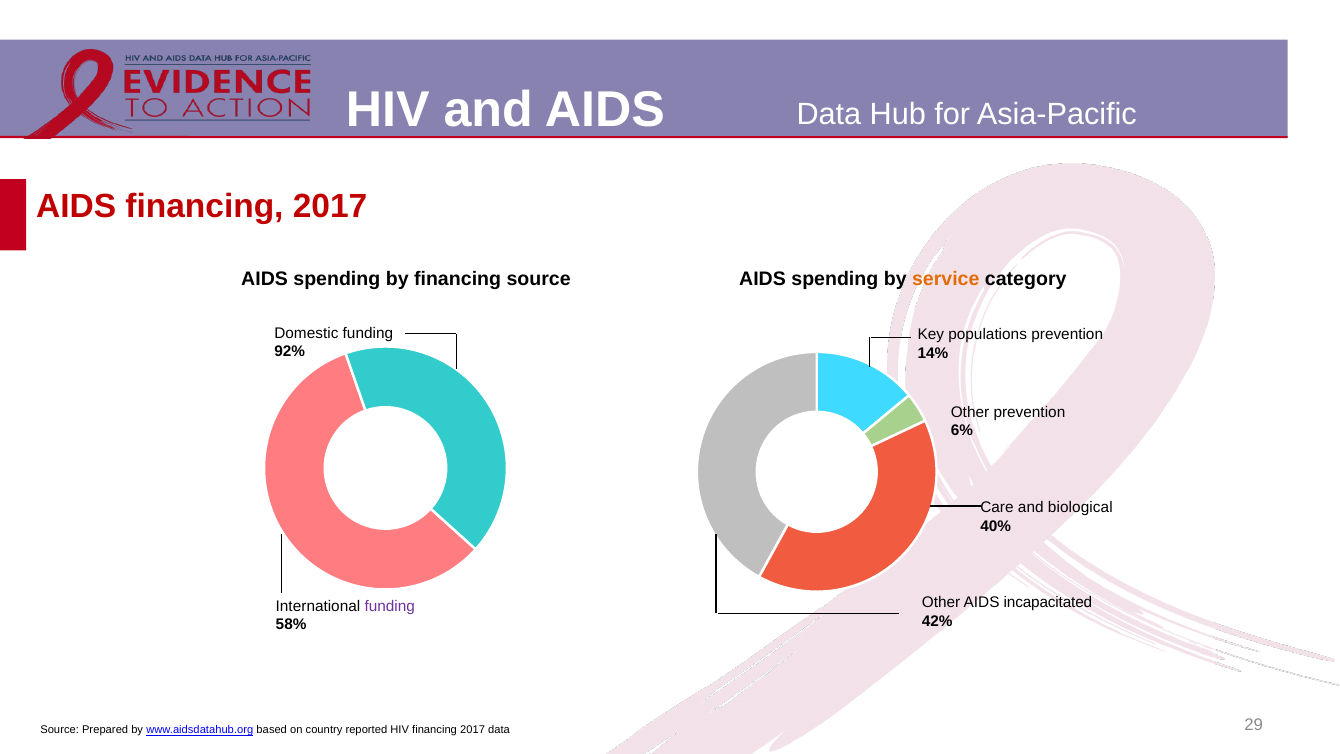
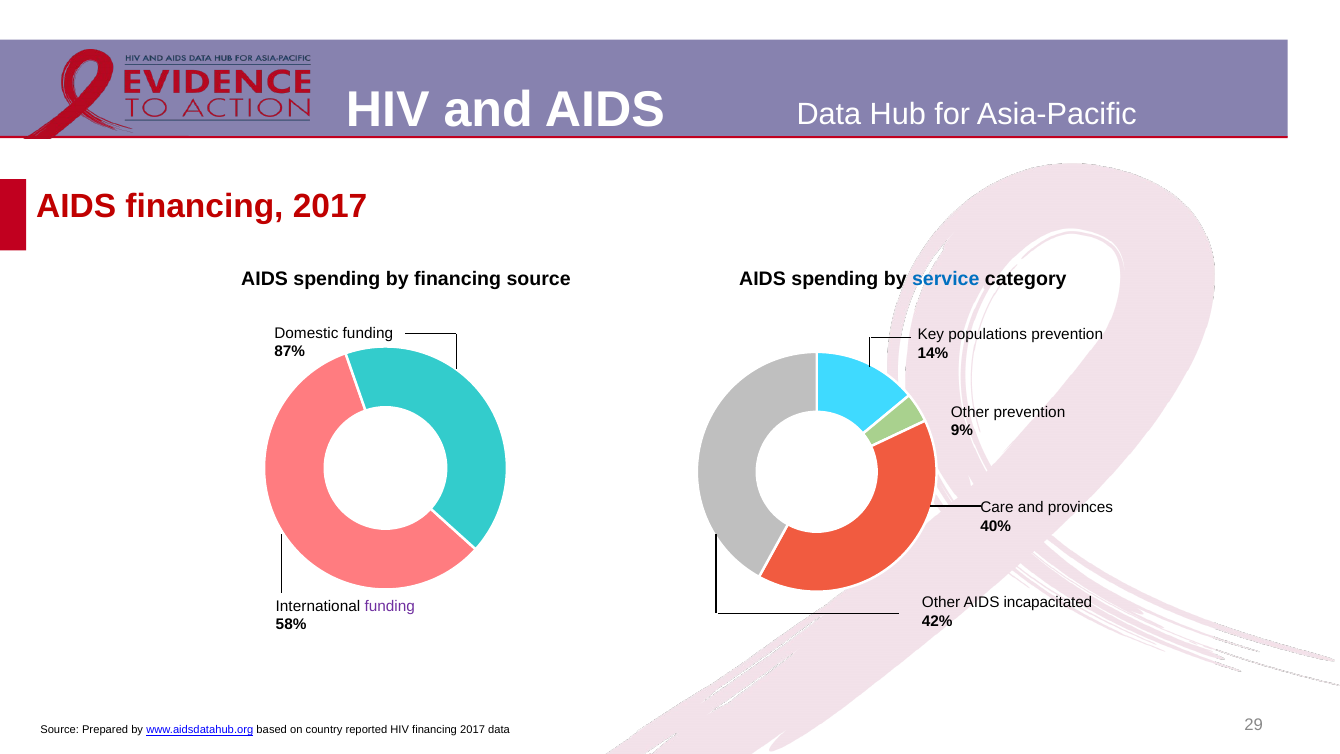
service colour: orange -> blue
92%: 92% -> 87%
6%: 6% -> 9%
biological: biological -> provinces
